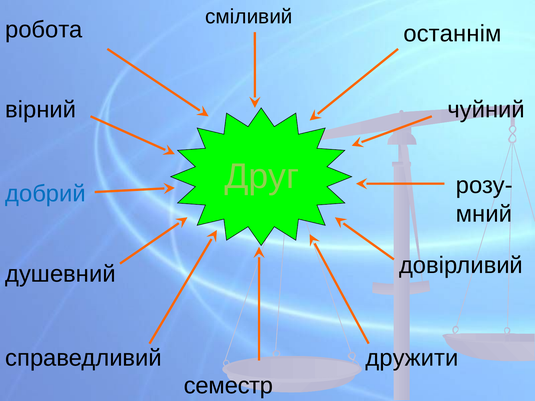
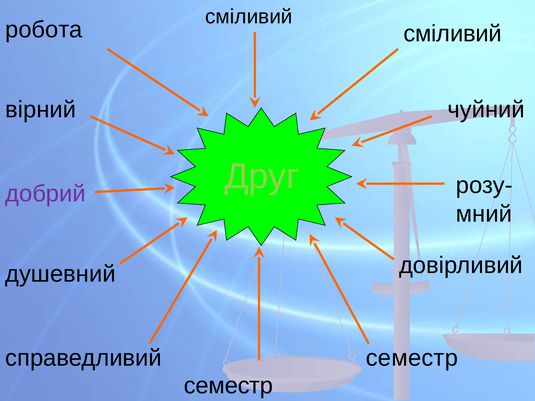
останнім at (452, 34): останнім -> сміливий
добрий colour: blue -> purple
дружити at (412, 358): дружити -> семестр
